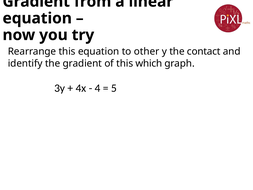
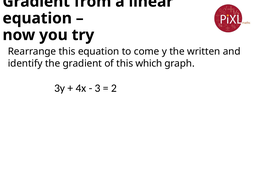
other: other -> come
contact: contact -> written
4: 4 -> 3
5: 5 -> 2
